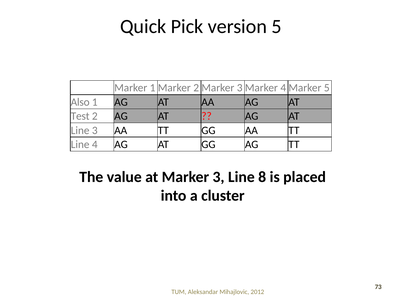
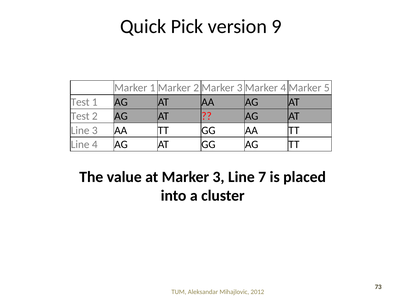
version 5: 5 -> 9
Also at (80, 102): Also -> Test
8: 8 -> 7
